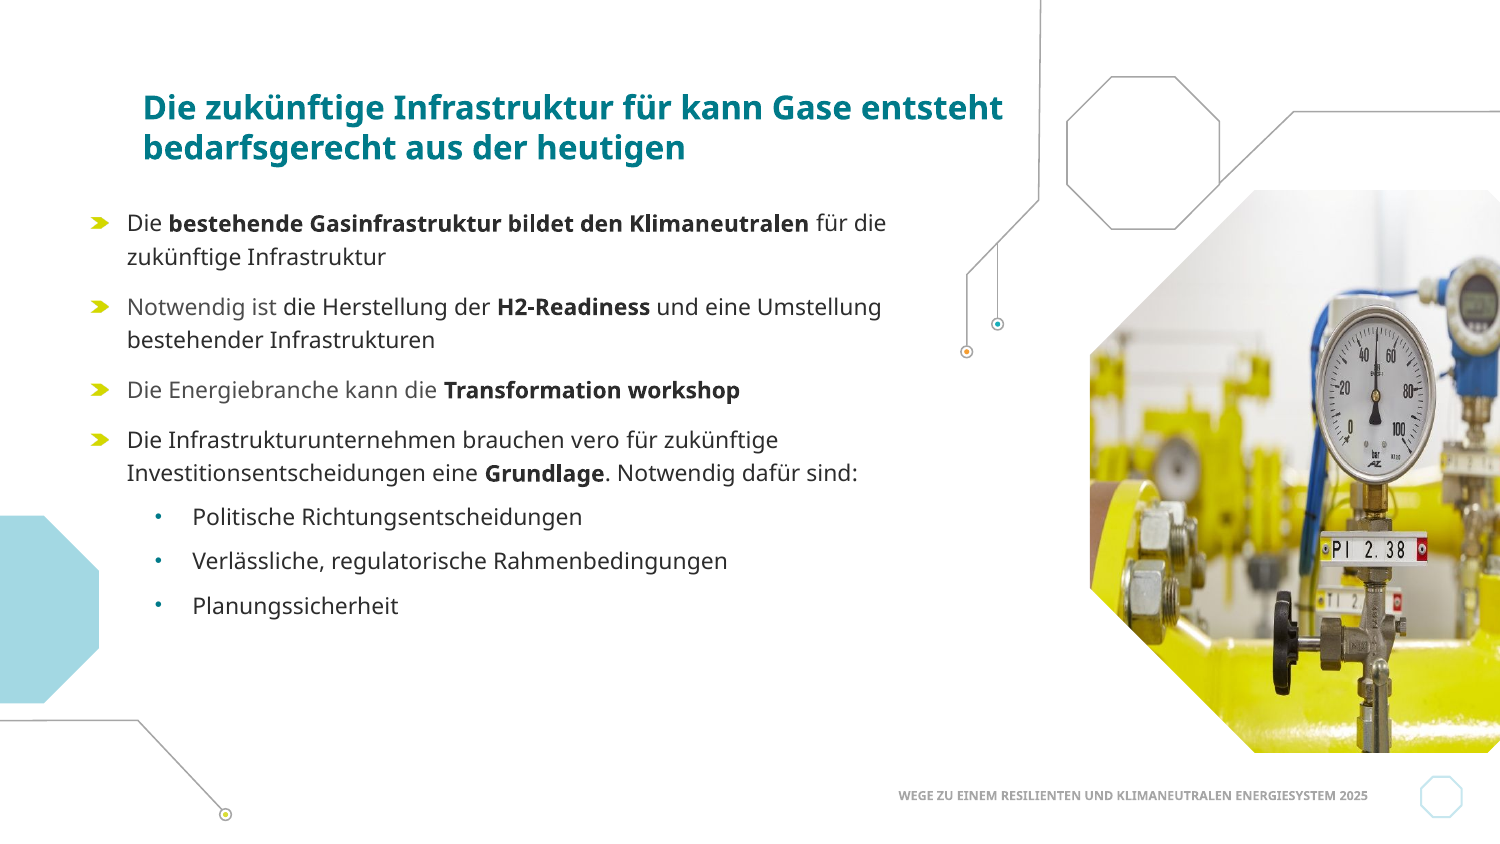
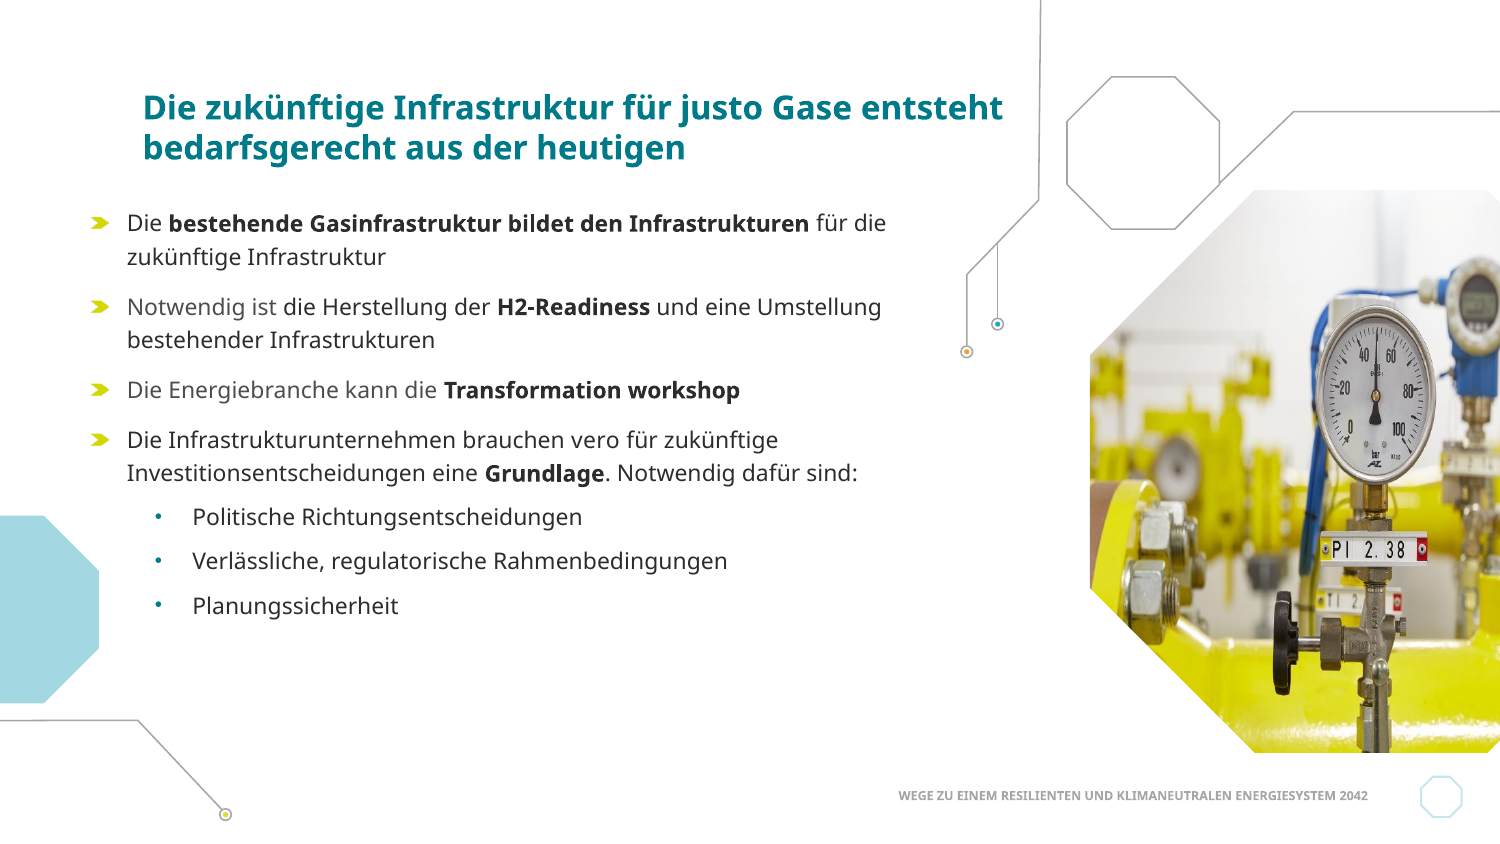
für kann: kann -> justo
den Klimaneutralen: Klimaneutralen -> Infrastrukturen
2025: 2025 -> 2042
